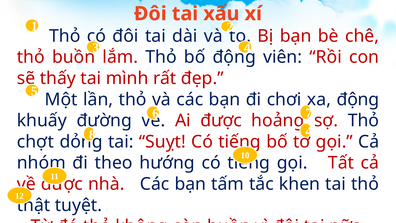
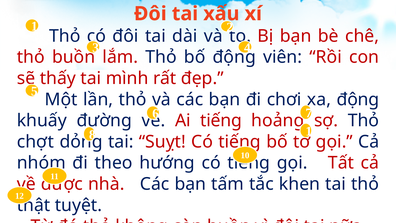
Ai được: được -> tiếng
4 at (309, 131): 4 -> 1
